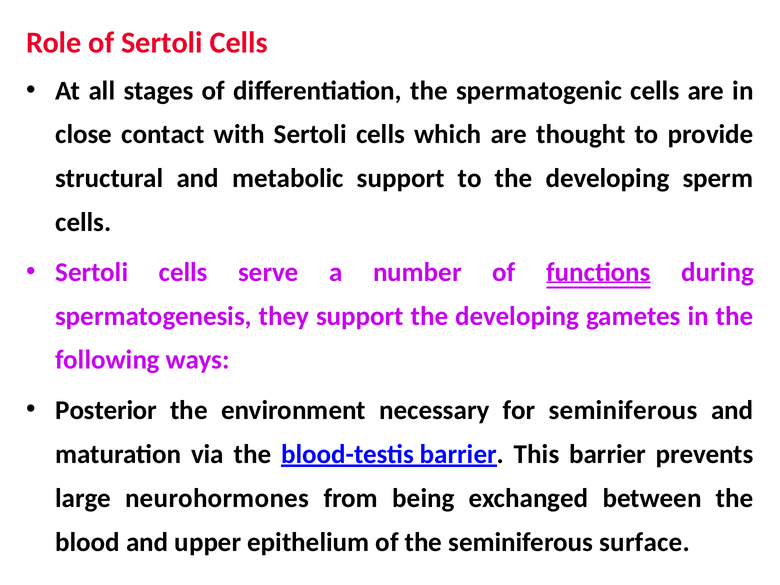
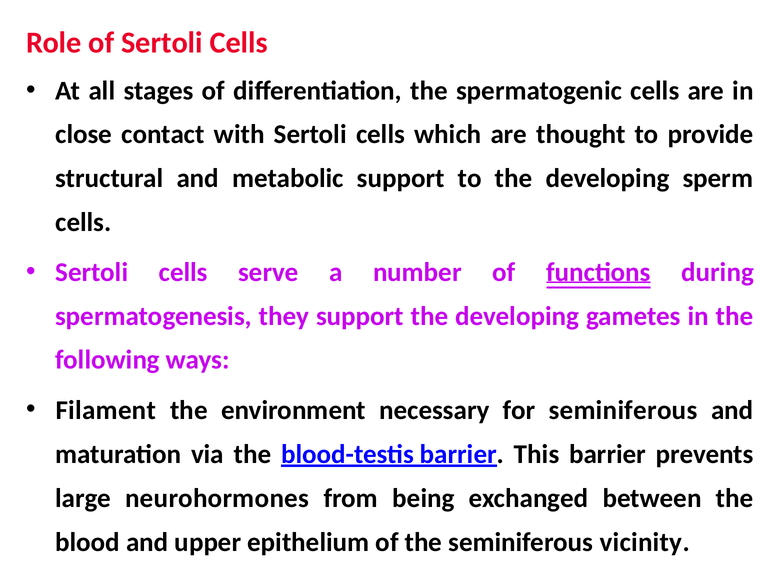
Posterior: Posterior -> Filament
surface: surface -> vicinity
